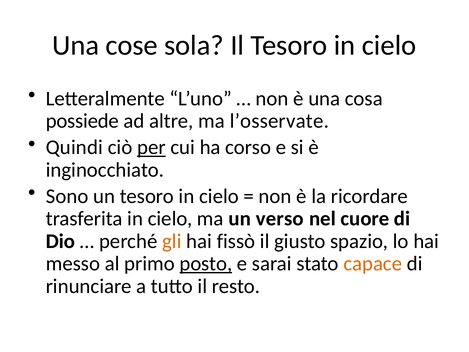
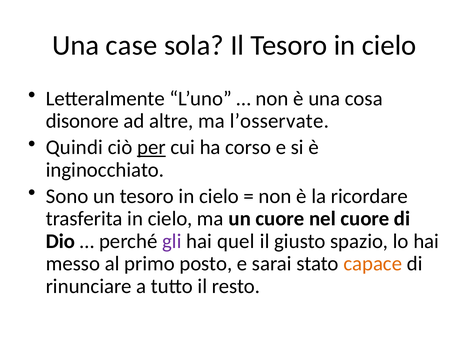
cose: cose -> case
possiede: possiede -> disonore
un verso: verso -> cuore
gli colour: orange -> purple
fissò: fissò -> quel
posto underline: present -> none
